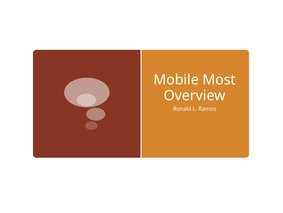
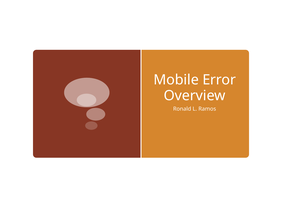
Most: Most -> Error
